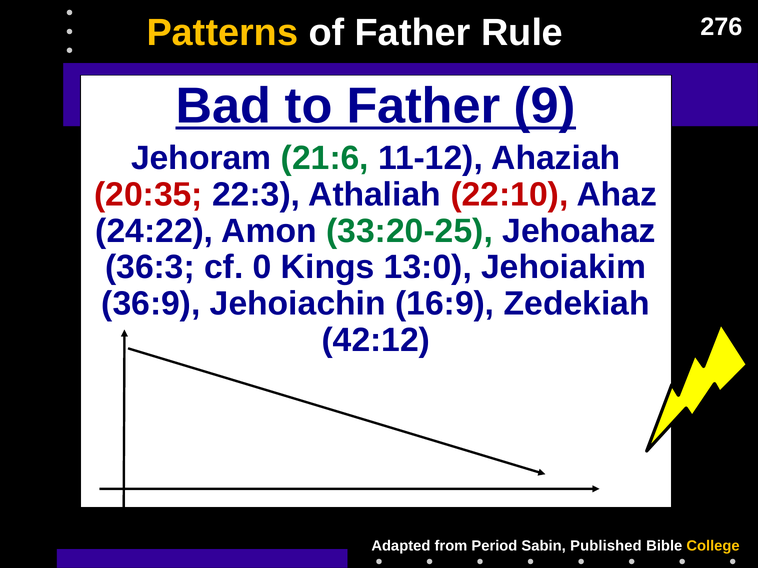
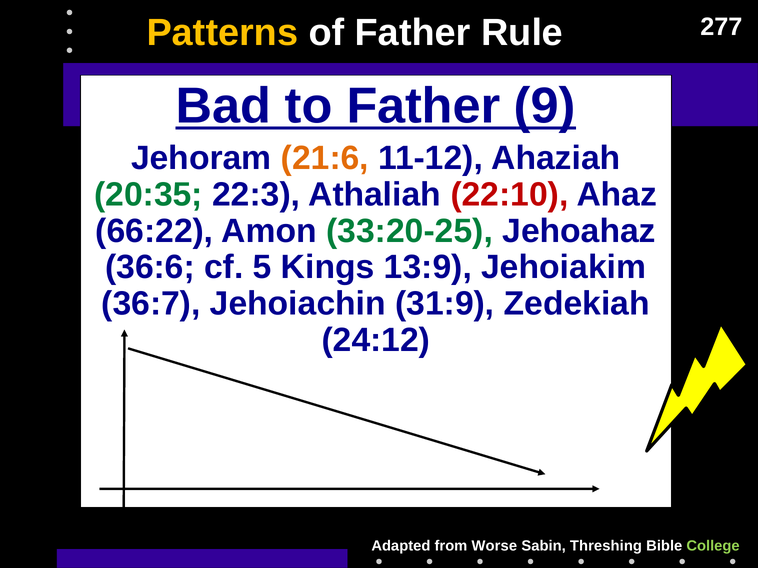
276: 276 -> 277
21:6 colour: green -> orange
20:35 colour: red -> green
24:22: 24:22 -> 66:22
36:3: 36:3 -> 36:6
0: 0 -> 5
13:0: 13:0 -> 13:9
36:9: 36:9 -> 36:7
16:9: 16:9 -> 31:9
42:12: 42:12 -> 24:12
Period: Period -> Worse
Published: Published -> Threshing
College colour: yellow -> light green
